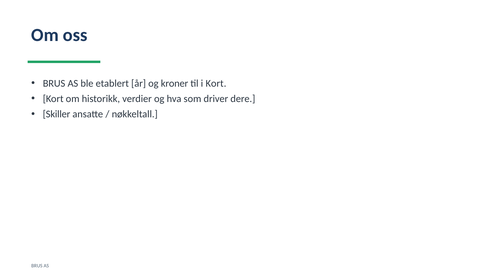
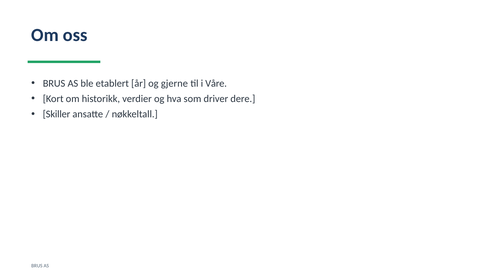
kroner: kroner -> gjerne
i Kort: Kort -> Våre
